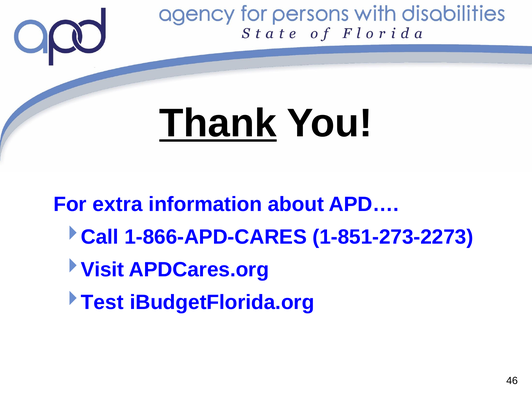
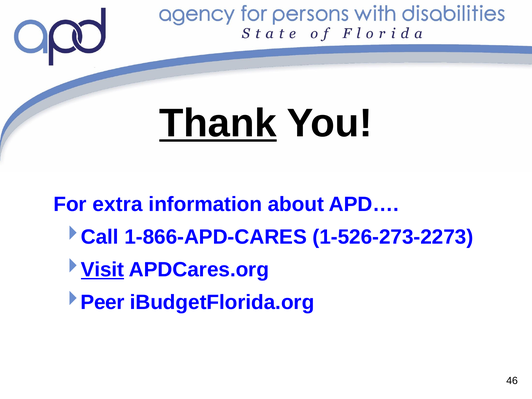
1-851-273-2273: 1-851-273-2273 -> 1-526-273-2273
Visit underline: none -> present
Test: Test -> Peer
